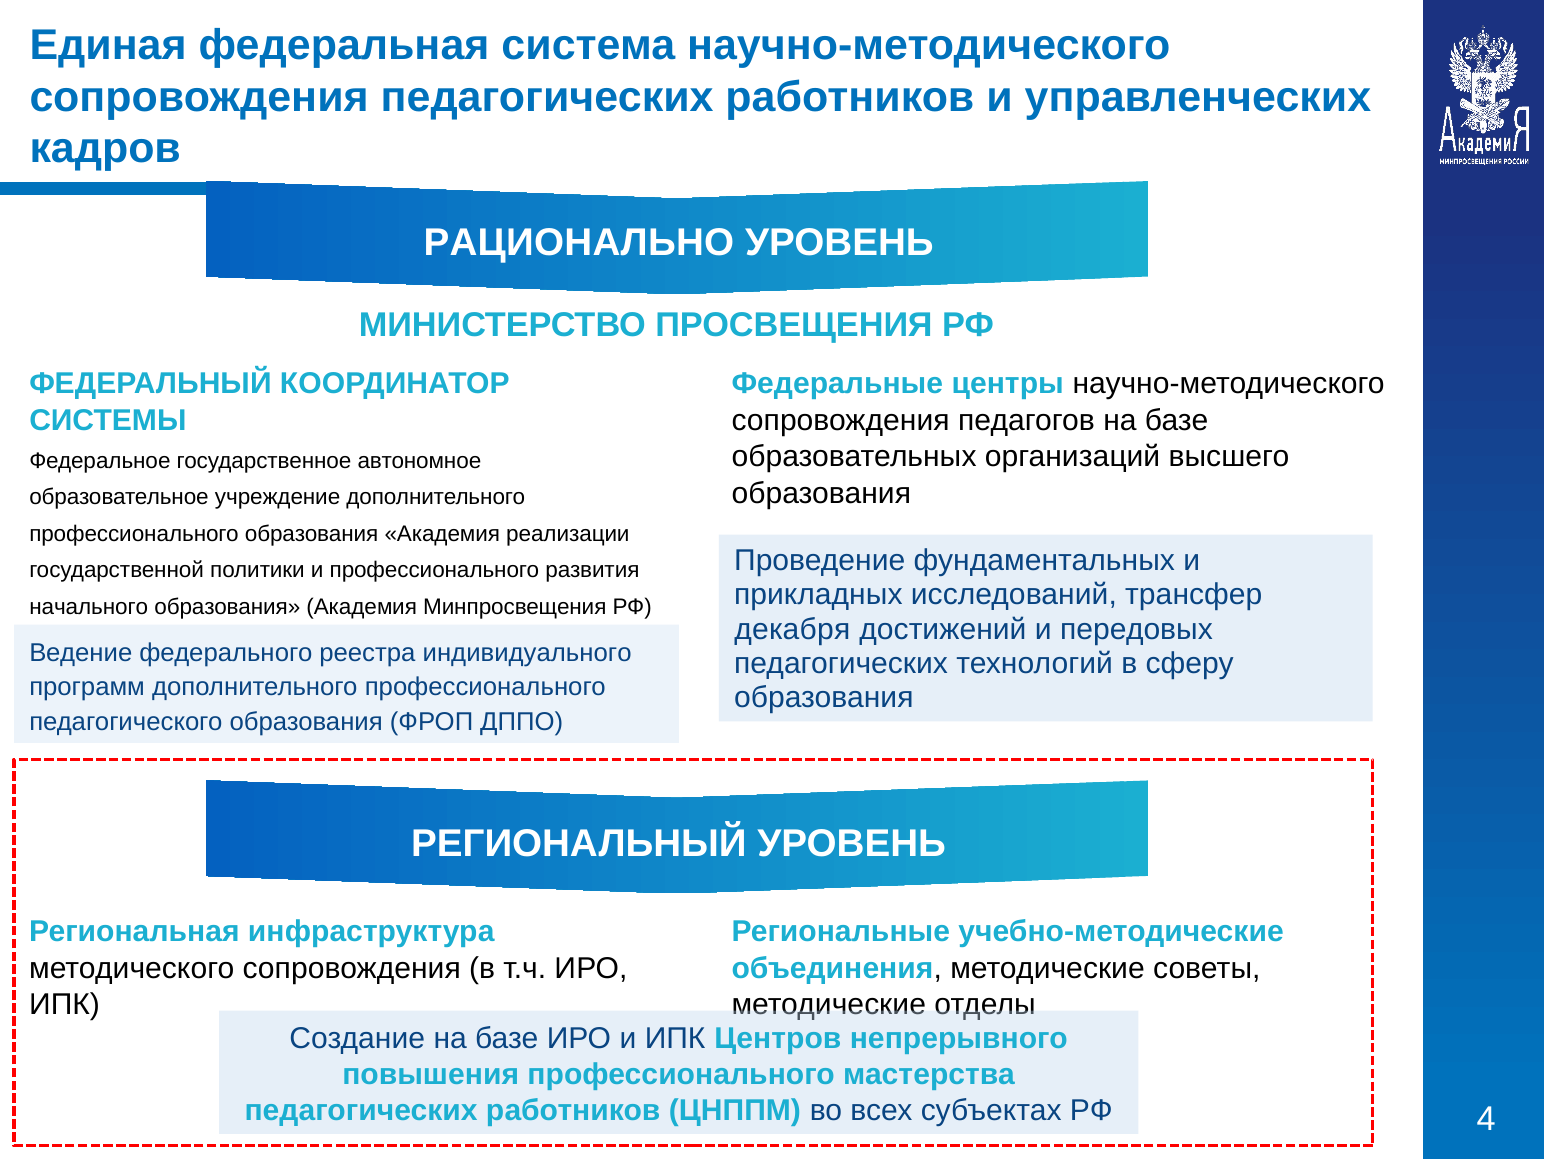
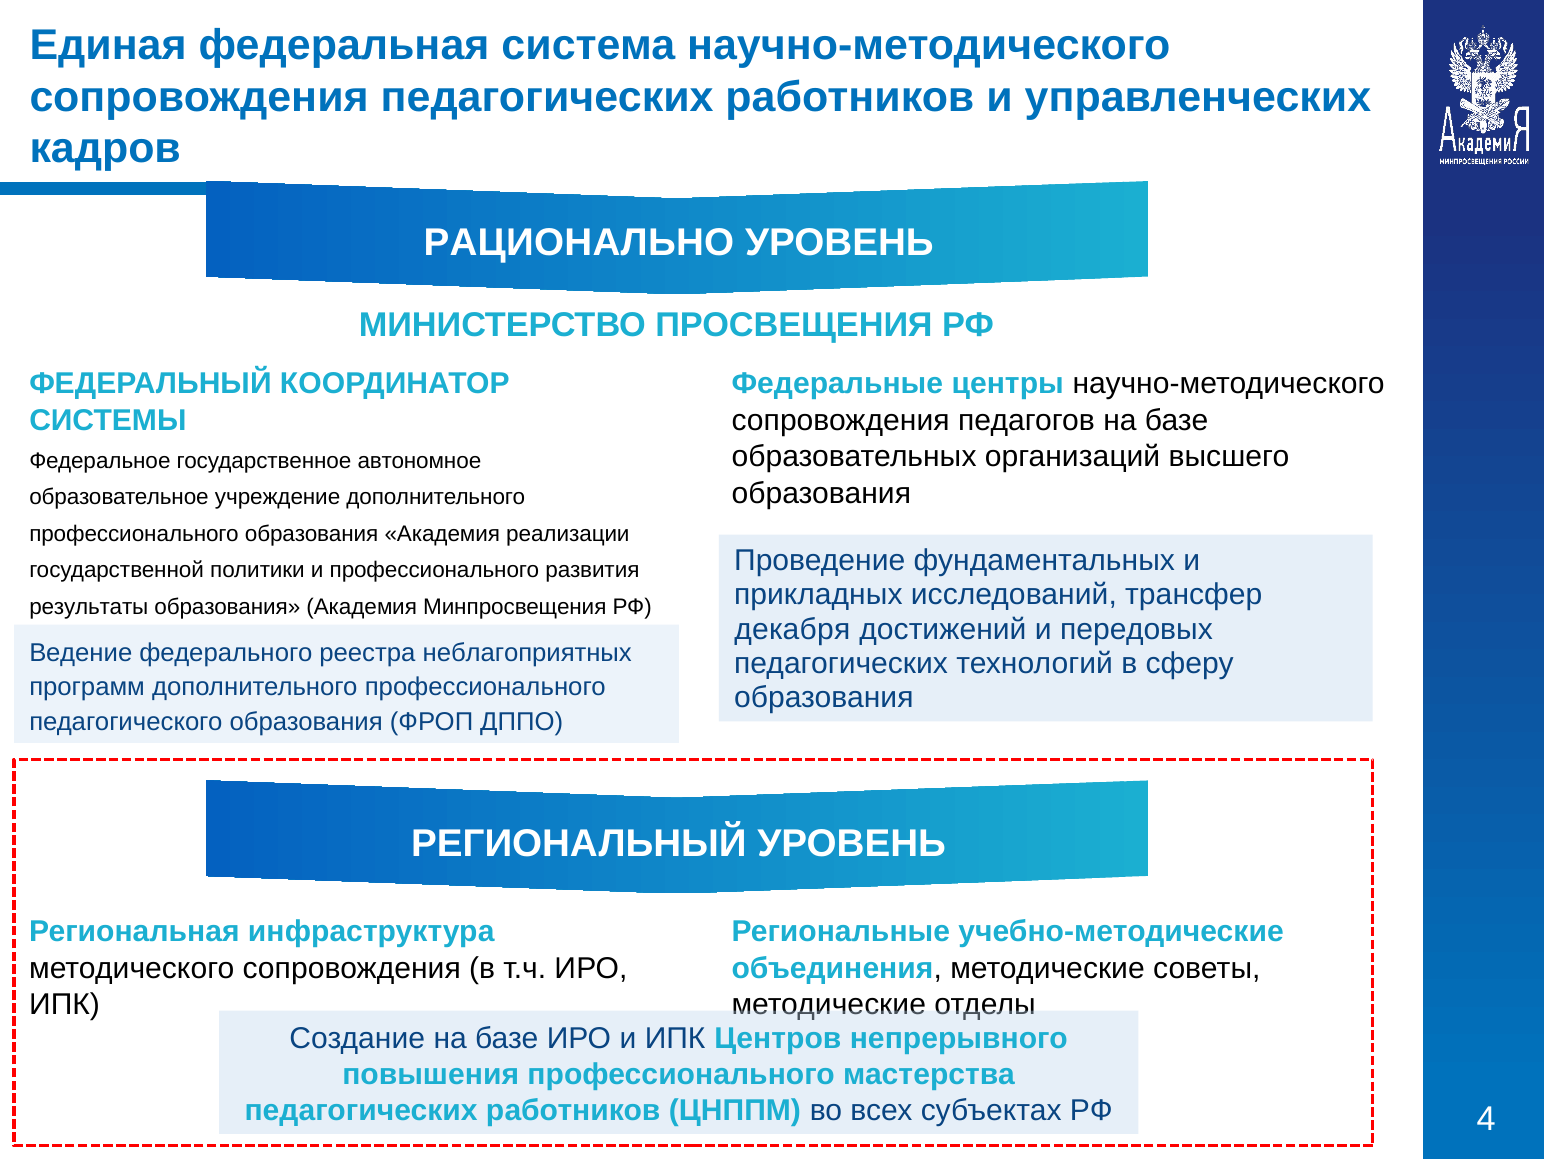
начального: начального -> результаты
индивидуального: индивидуального -> неблагоприятных
